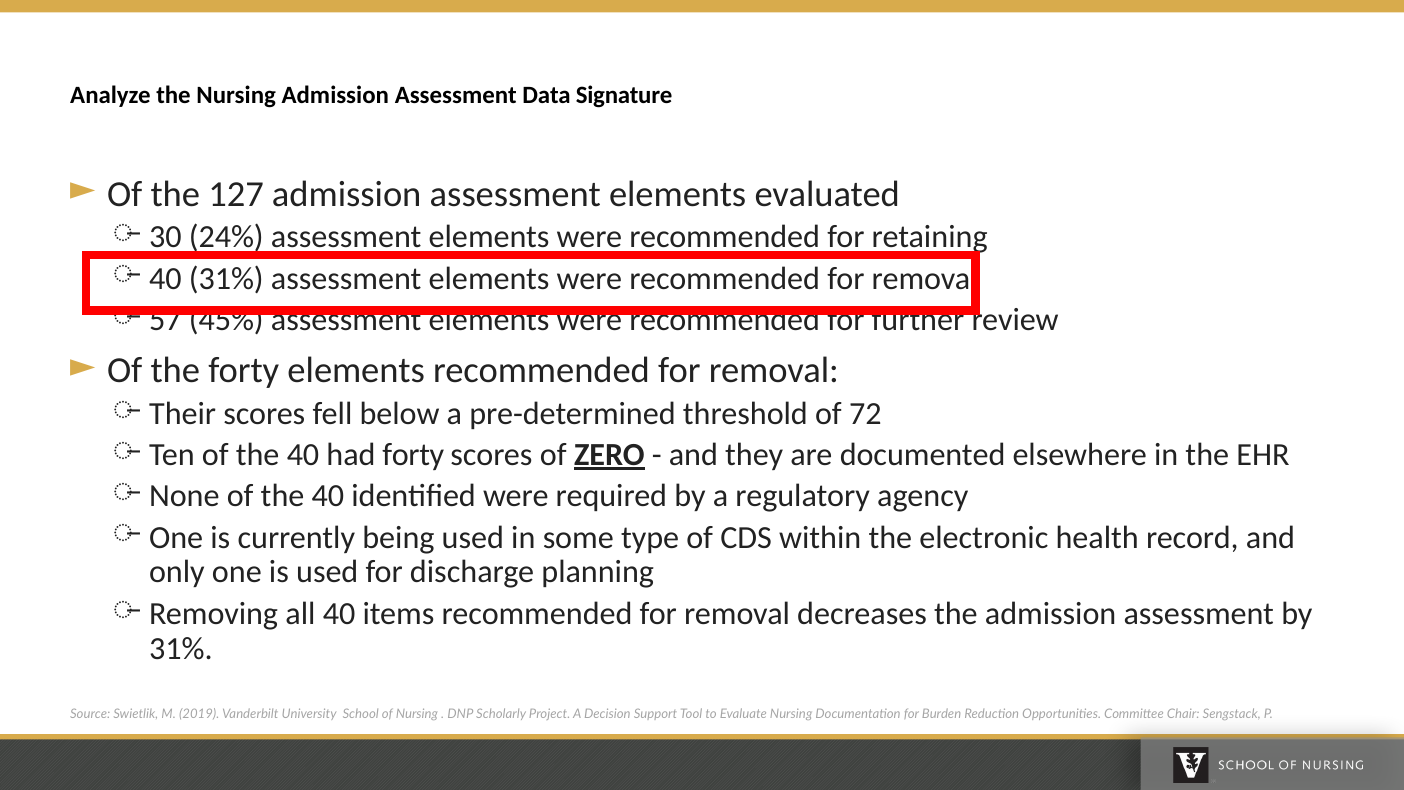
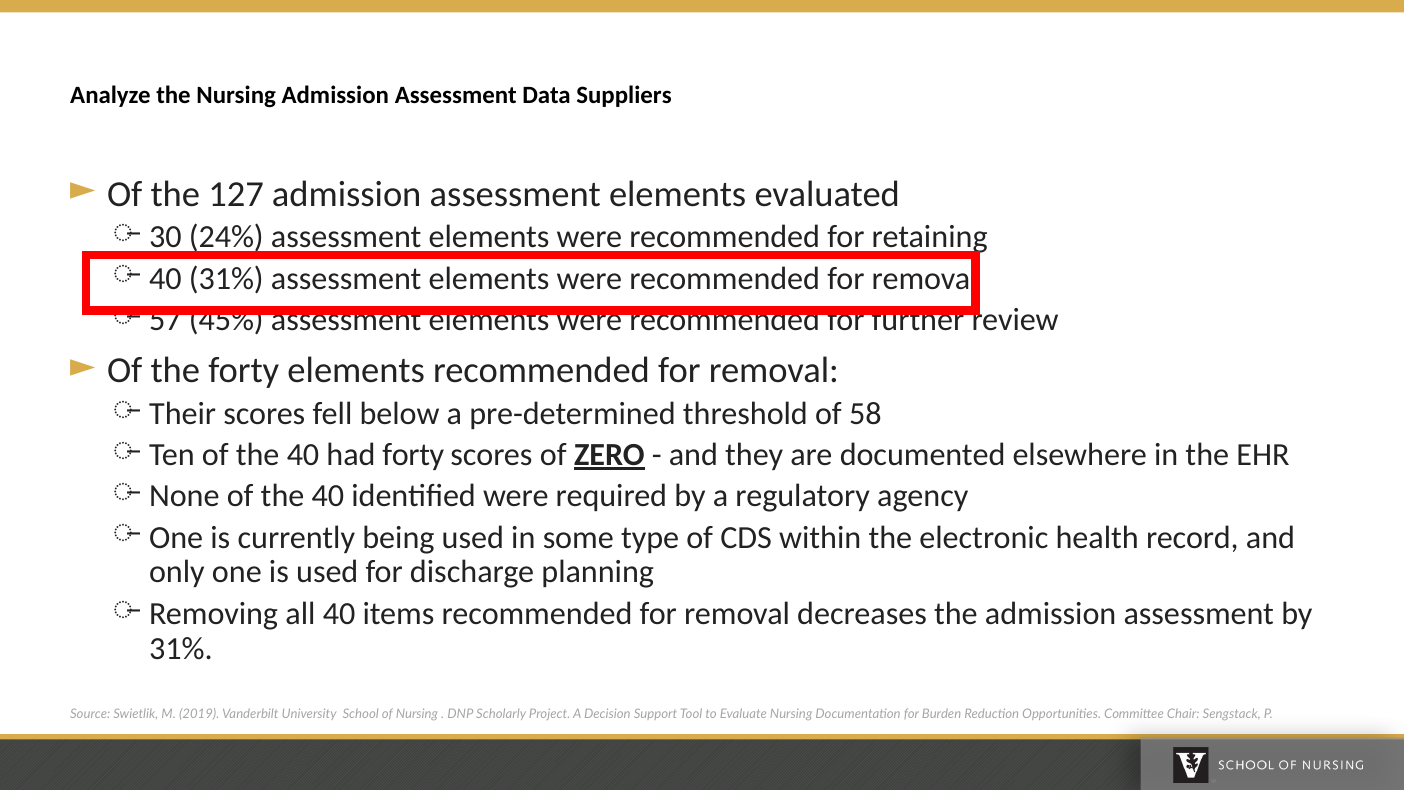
Signature: Signature -> Suppliers
72: 72 -> 58
